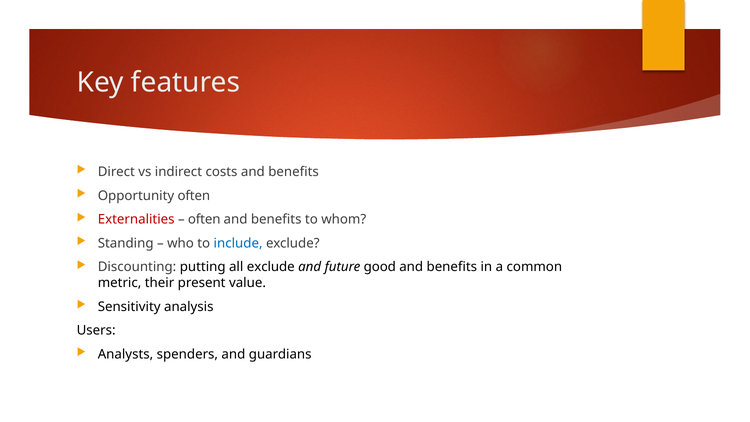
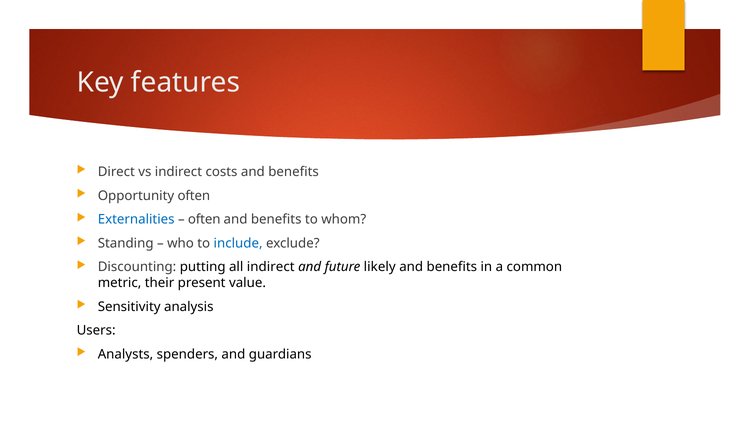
Externalities colour: red -> blue
all exclude: exclude -> indirect
good: good -> likely
